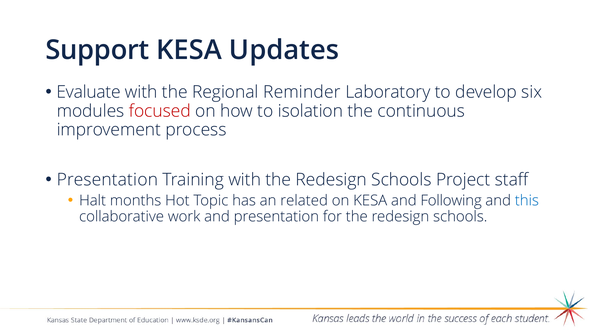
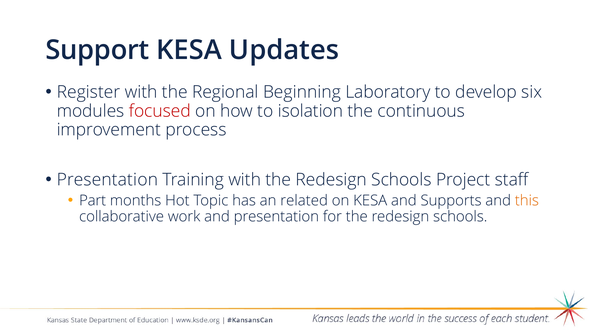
Evaluate: Evaluate -> Register
Reminder: Reminder -> Beginning
Halt: Halt -> Part
Following: Following -> Supports
this colour: blue -> orange
